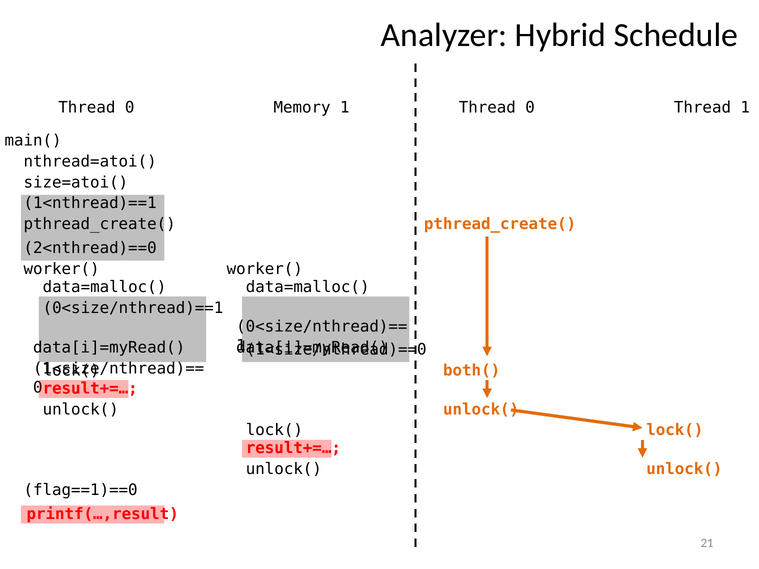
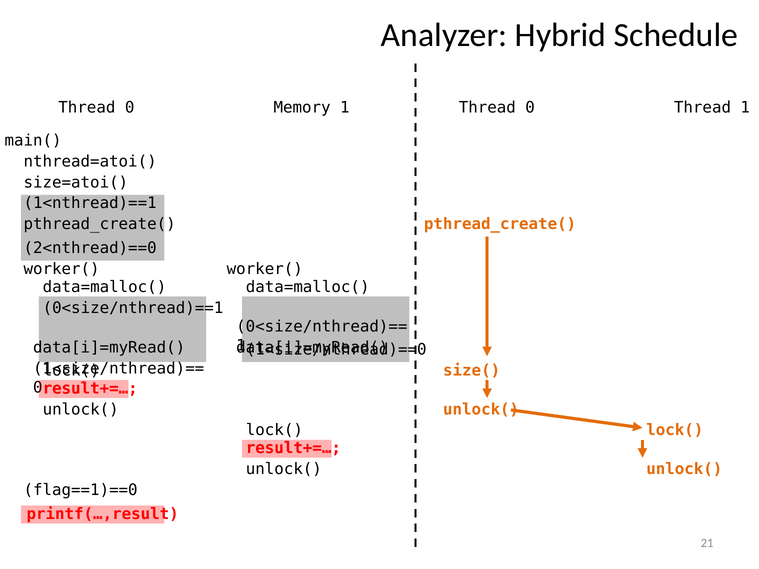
both(: both( -> size(
